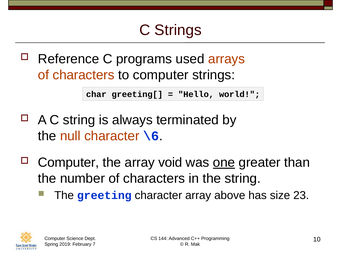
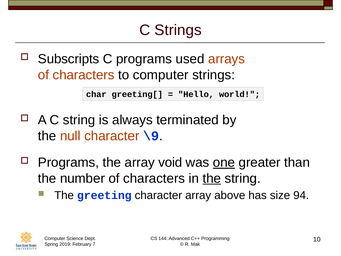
Reference: Reference -> Subscripts
\6: \6 -> \9
Computer at (69, 162): Computer -> Programs
the at (212, 178) underline: none -> present
23: 23 -> 94
